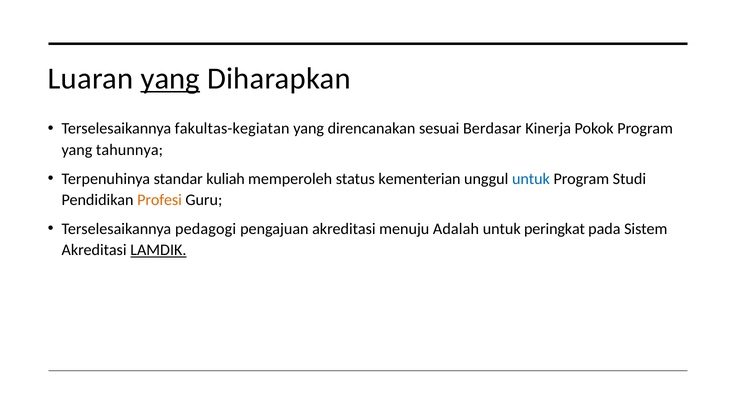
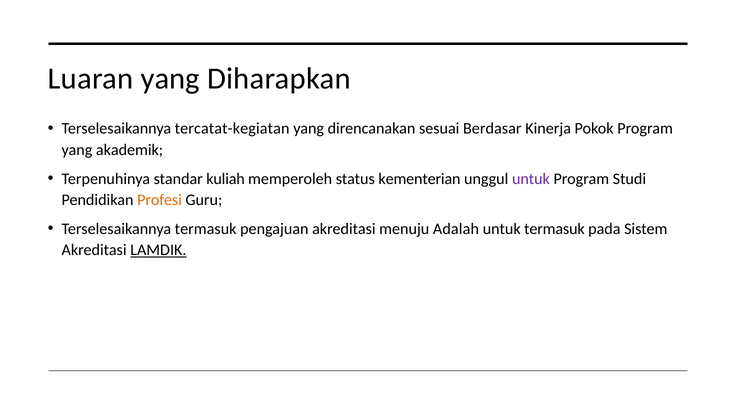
yang at (170, 79) underline: present -> none
fakultas-kegiatan: fakultas-kegiatan -> tercatat-kegiatan
tahunnya: tahunnya -> akademik
untuk at (531, 179) colour: blue -> purple
Terselesaikannya pedagogi: pedagogi -> termasuk
untuk peringkat: peringkat -> termasuk
